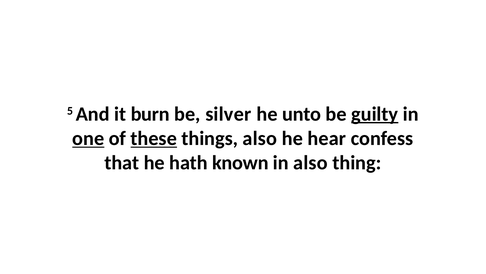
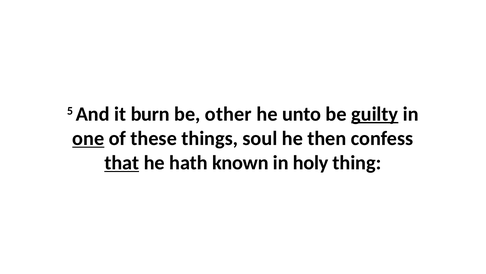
silver: silver -> other
these underline: present -> none
things also: also -> soul
hear: hear -> then
that underline: none -> present
in also: also -> holy
